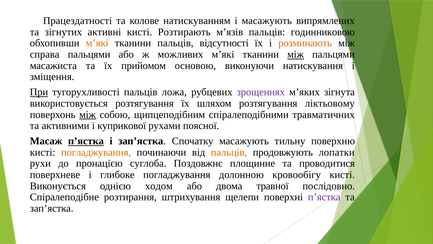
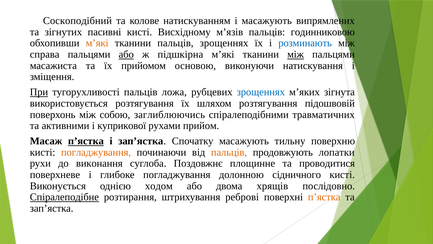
Працездатності: Працездатності -> Соскоподібний
активні: активні -> пасивні
Розтирають: Розтирають -> Висхідному
пальців відсутності: відсутності -> зрощеннях
розминають colour: orange -> blue
або at (126, 54) underline: none -> present
можливих: можливих -> підшкірна
зрощеннях at (261, 92) colour: purple -> blue
ліктьовому: ліктьовому -> підошвовій
між at (88, 114) underline: present -> none
щипцеподібним: щипцеподібним -> заглиблюючись
поясної: поясної -> прийом
пронацією: пронацією -> виконання
кровообігу: кровообігу -> сідничного
травної: травної -> хрящів
Спіралеподібне underline: none -> present
щелепи: щелепи -> реброві
п’ястка at (324, 197) colour: purple -> orange
